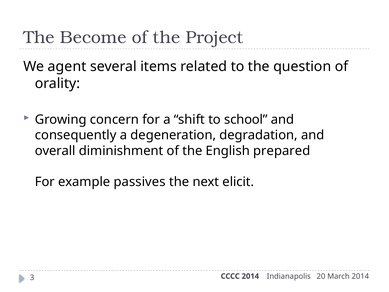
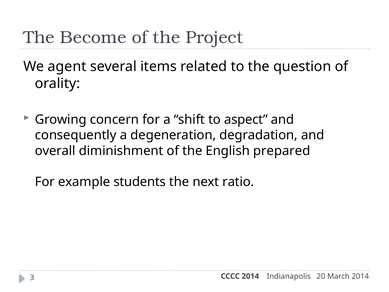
school: school -> aspect
passives: passives -> students
elicit: elicit -> ratio
